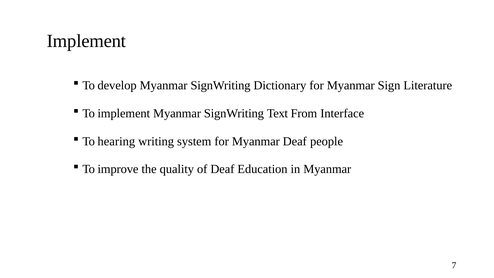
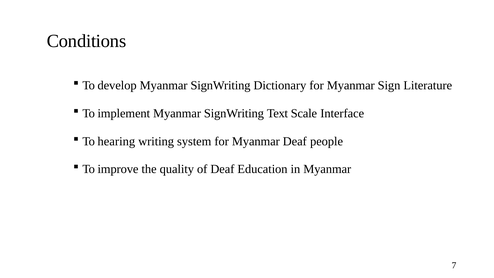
Implement at (86, 41): Implement -> Conditions
From: From -> Scale
